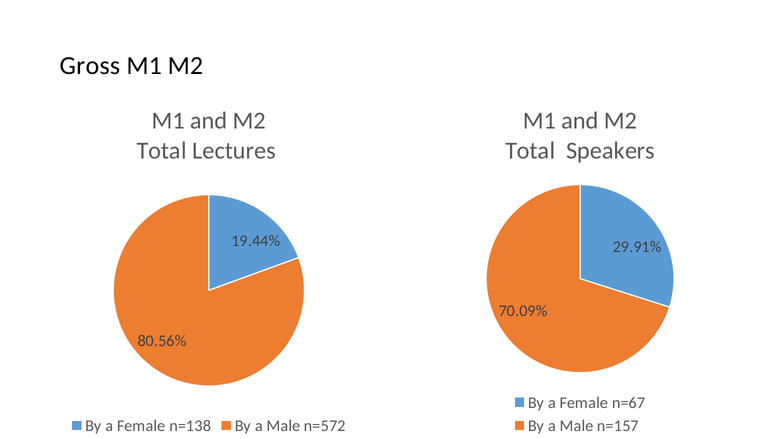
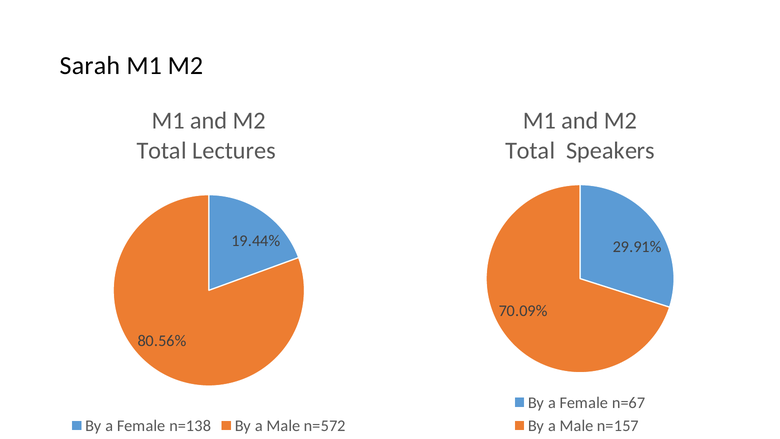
Gross: Gross -> Sarah
